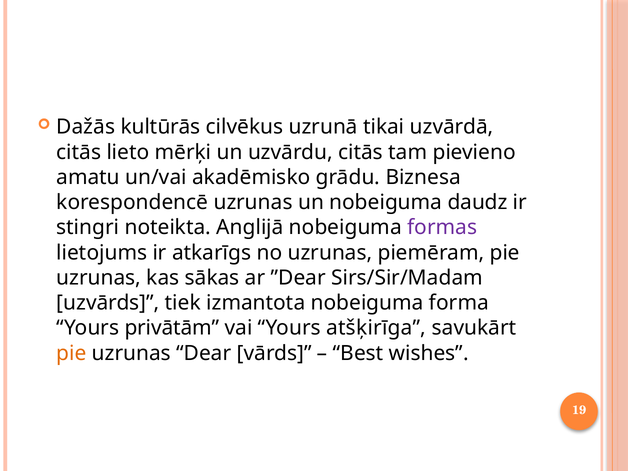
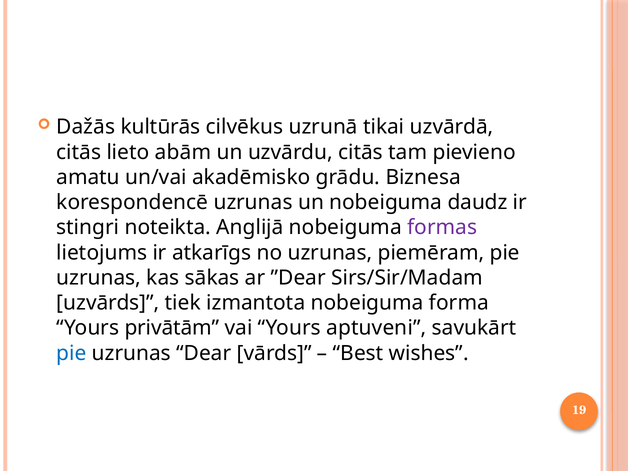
mērķi: mērķi -> abām
atšķirīga: atšķirīga -> aptuveni
pie at (71, 353) colour: orange -> blue
